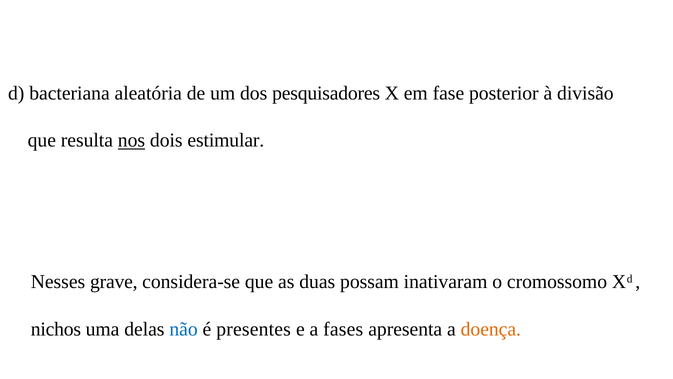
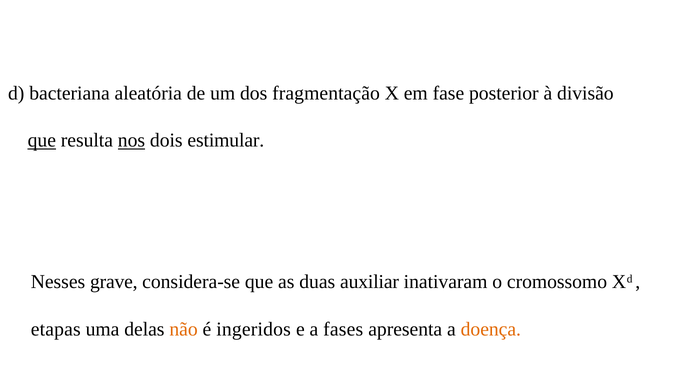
pesquisadores: pesquisadores -> fragmentação
que at (42, 140) underline: none -> present
possam: possam -> auxiliar
nichos: nichos -> etapas
não colour: blue -> orange
presentes: presentes -> ingeridos
